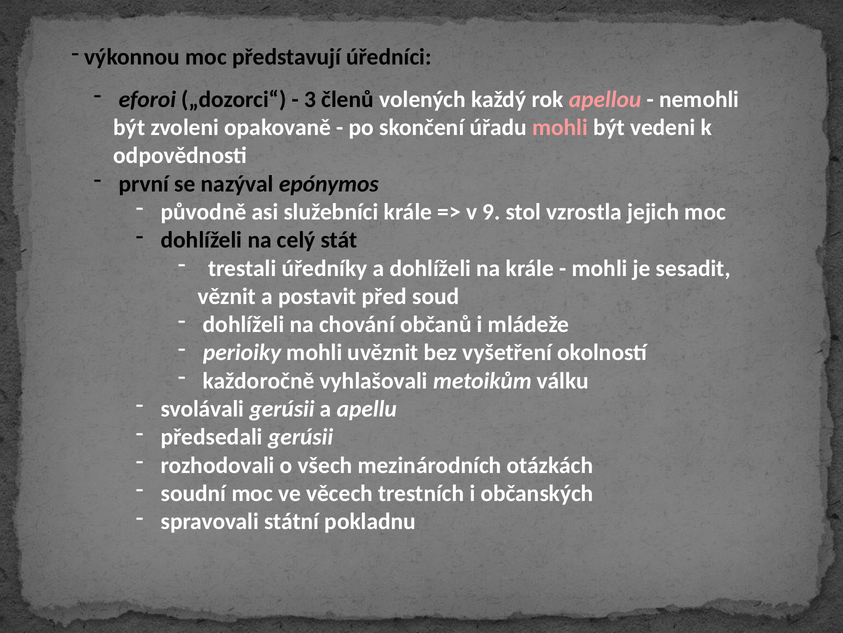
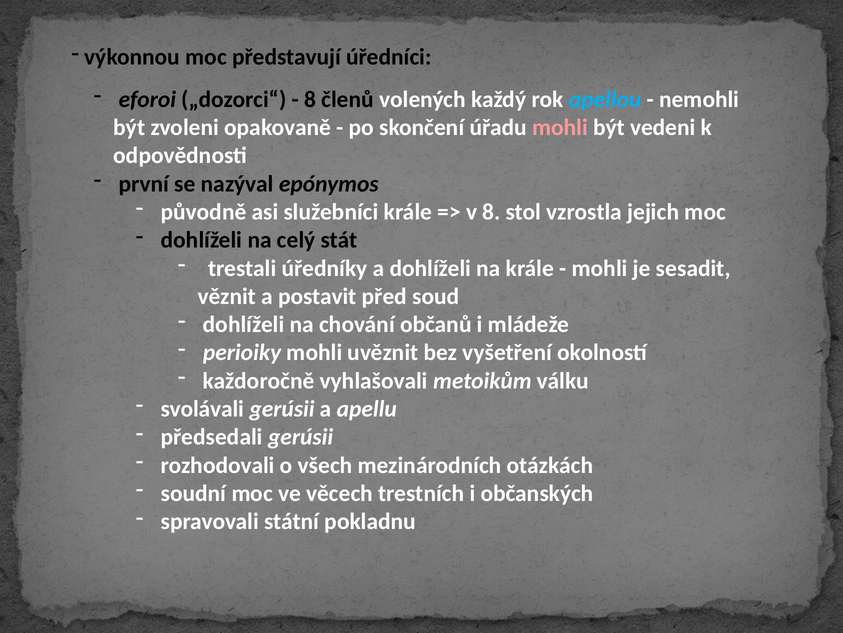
3 at (310, 99): 3 -> 8
apellou colour: pink -> light blue
v 9: 9 -> 8
